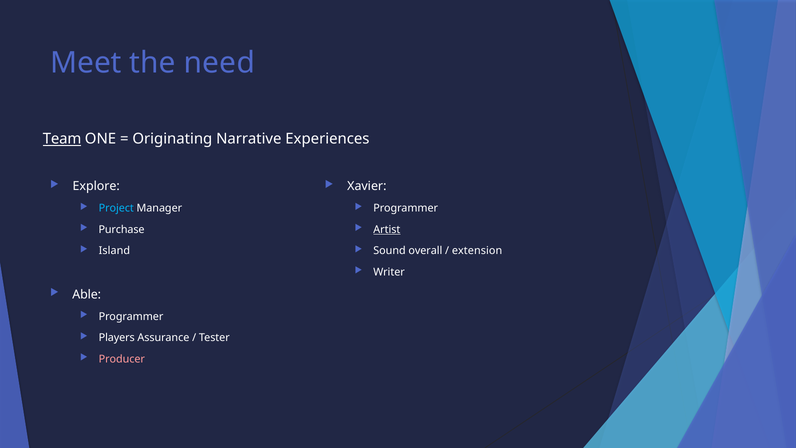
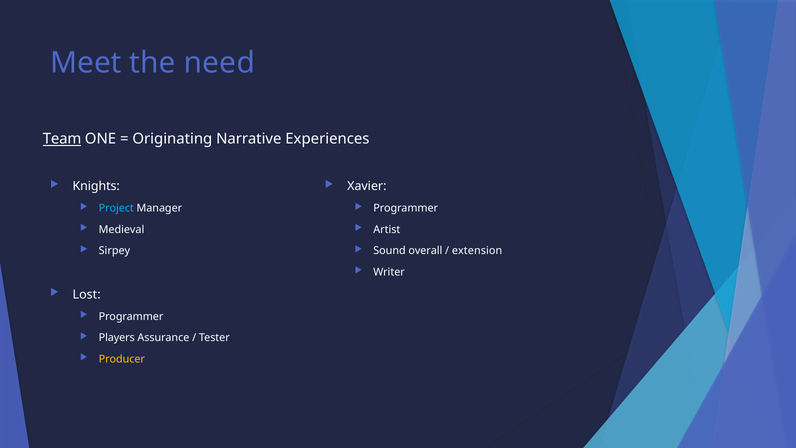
Explore: Explore -> Knights
Purchase: Purchase -> Medieval
Artist underline: present -> none
Island: Island -> Sirpey
Able: Able -> Lost
Producer colour: pink -> yellow
